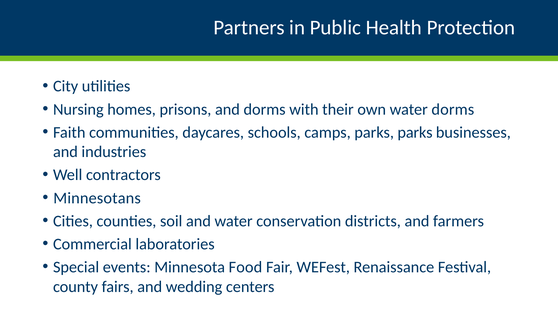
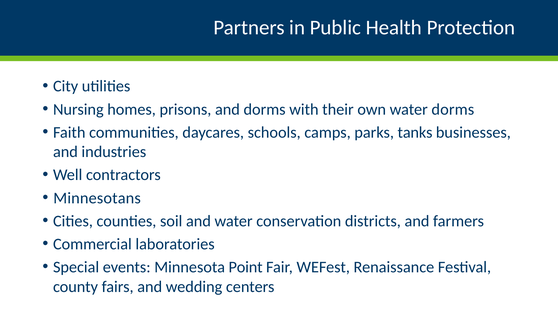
parks parks: parks -> tanks
Food: Food -> Point
